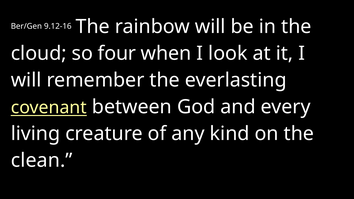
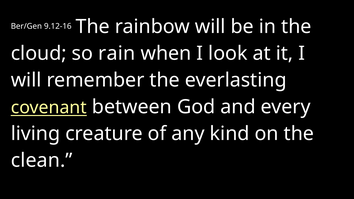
four: four -> rain
